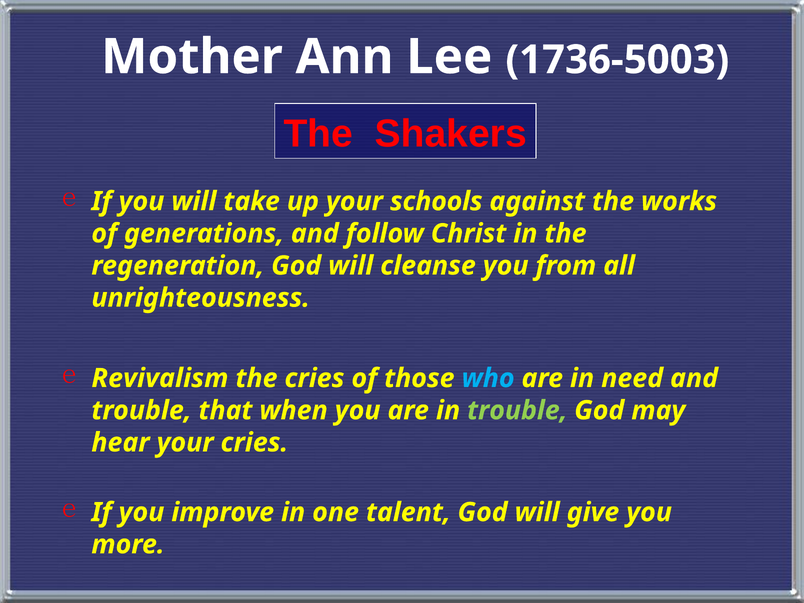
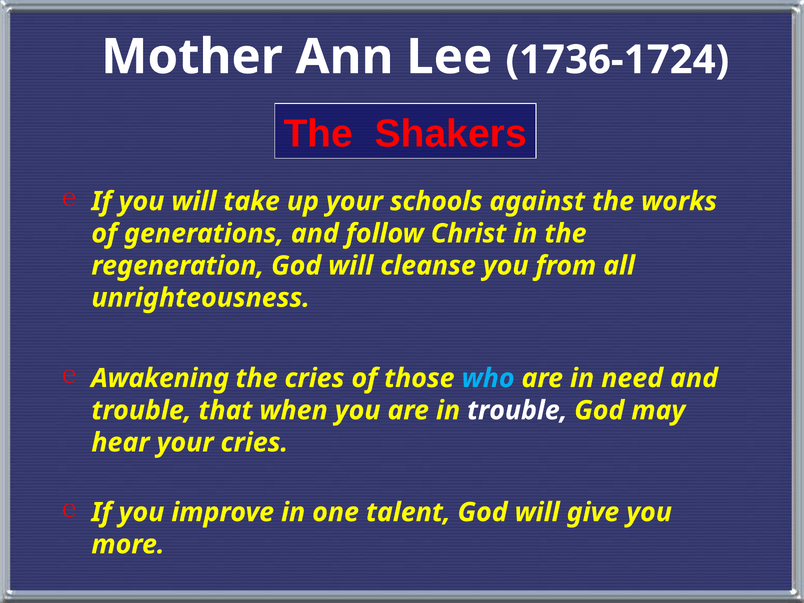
1736-5003: 1736-5003 -> 1736-1724
Revivalism: Revivalism -> Awakening
trouble at (517, 410) colour: light green -> white
